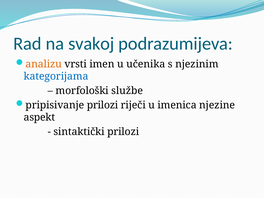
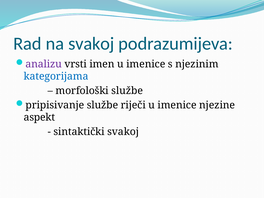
analizu colour: orange -> purple
učenika at (146, 64): učenika -> imenice
pripisivanje prilozi: prilozi -> službe
riječi u imenica: imenica -> imenice
sintaktički prilozi: prilozi -> svakoj
